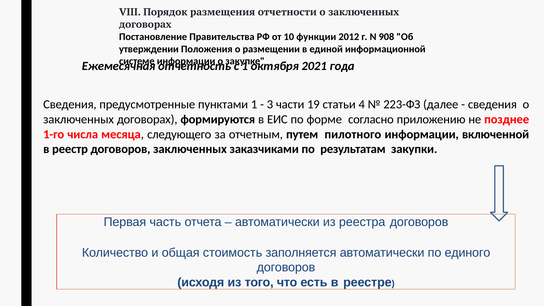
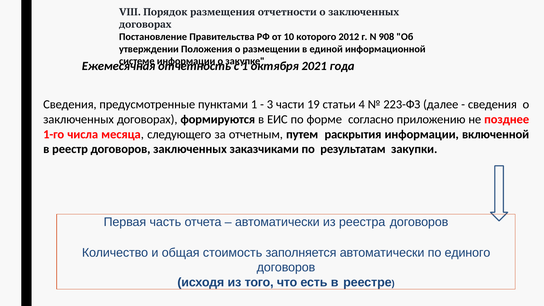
функции: функции -> которого
пилотного: пилотного -> раскрытия
